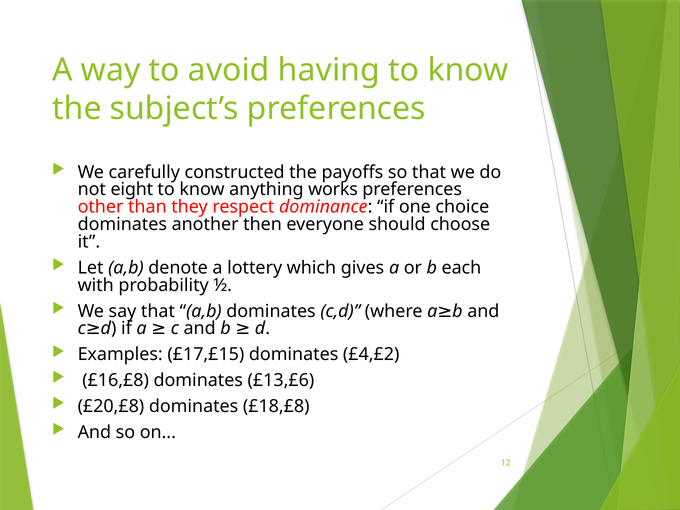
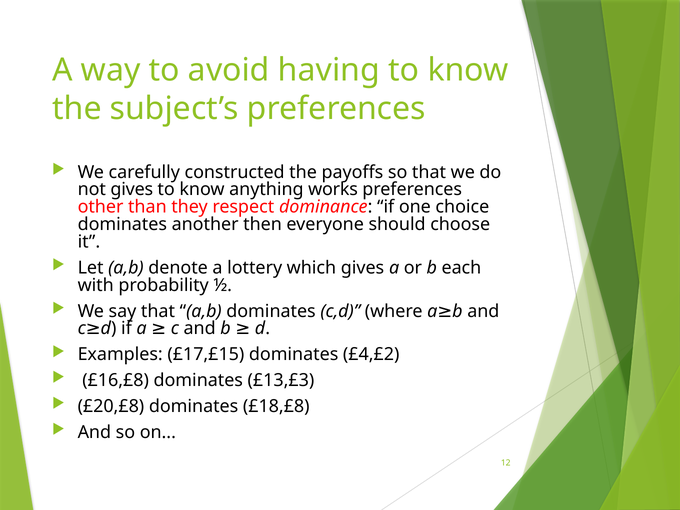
not eight: eight -> gives
£13,£6: £13,£6 -> £13,£3
